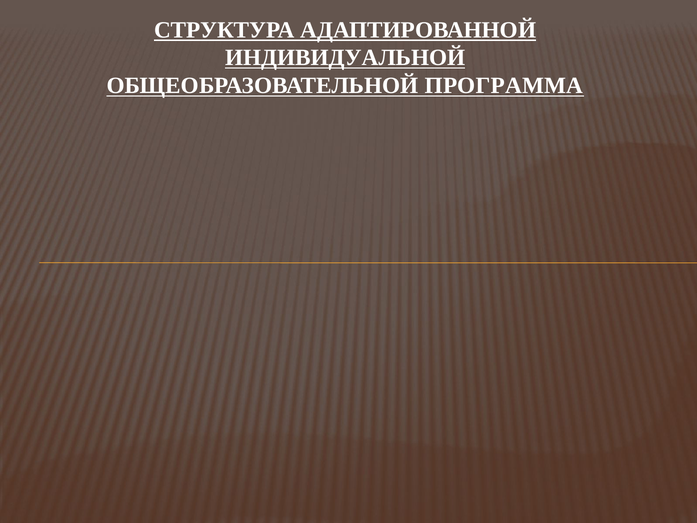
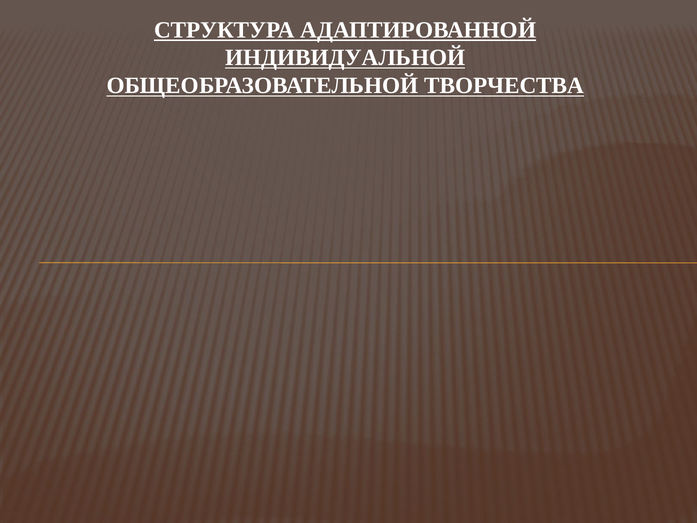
ПРОГРАММА: ПРОГРАММА -> ТВОРЧЕСТВА
